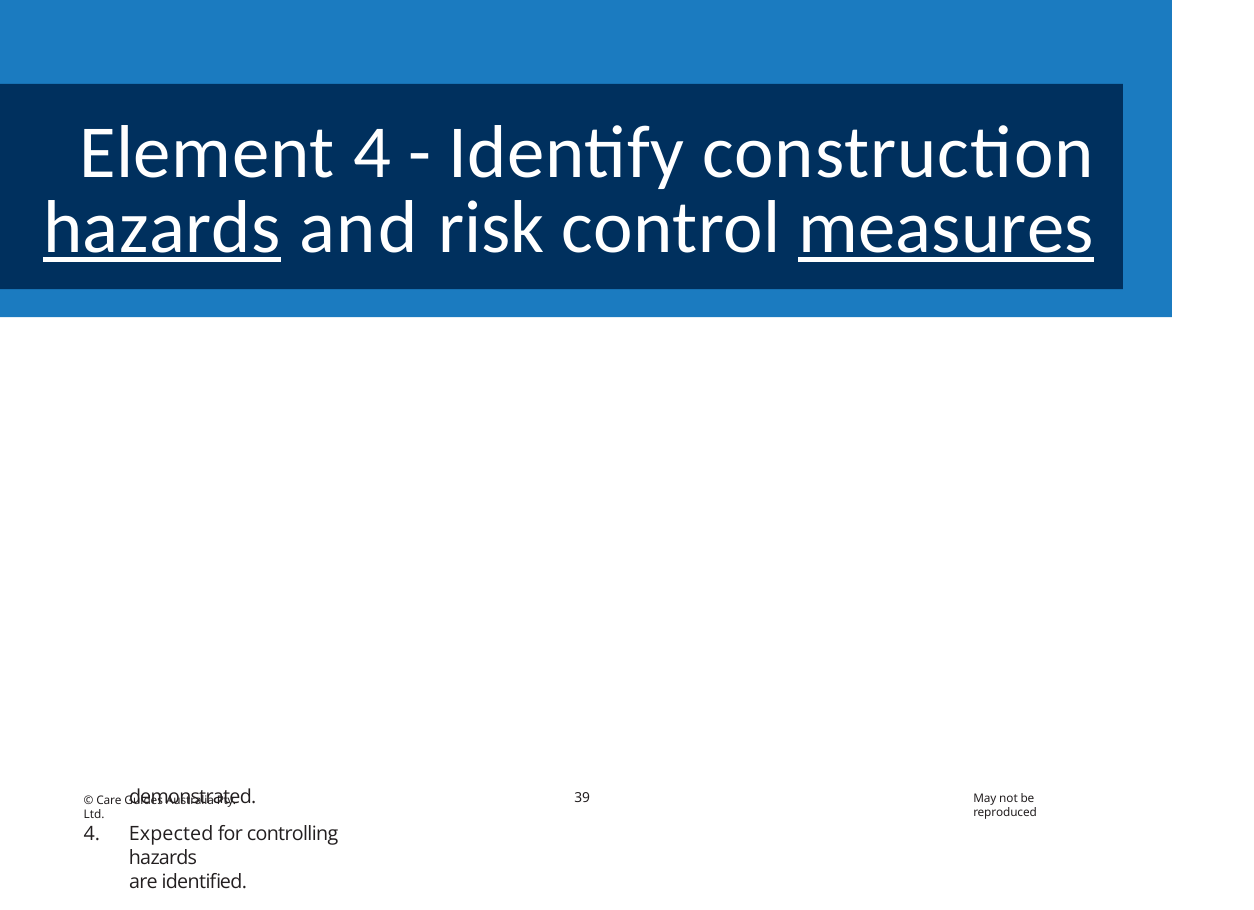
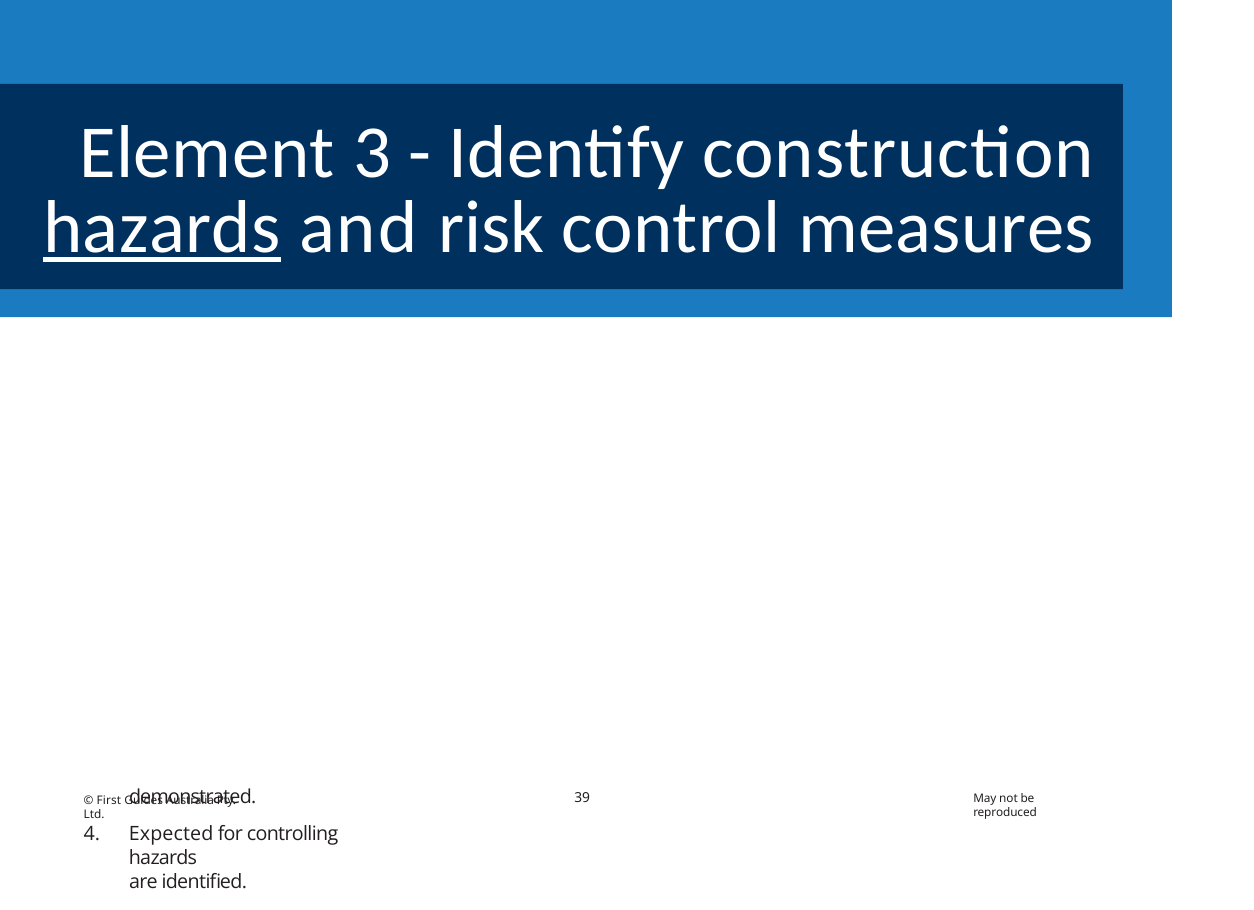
Element 4: 4 -> 3
measures underline: present -> none
Care: Care -> First
